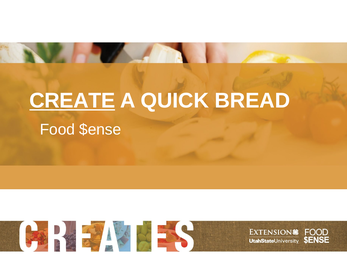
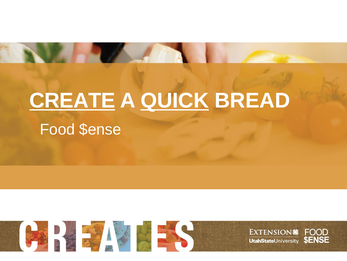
QUICK underline: none -> present
